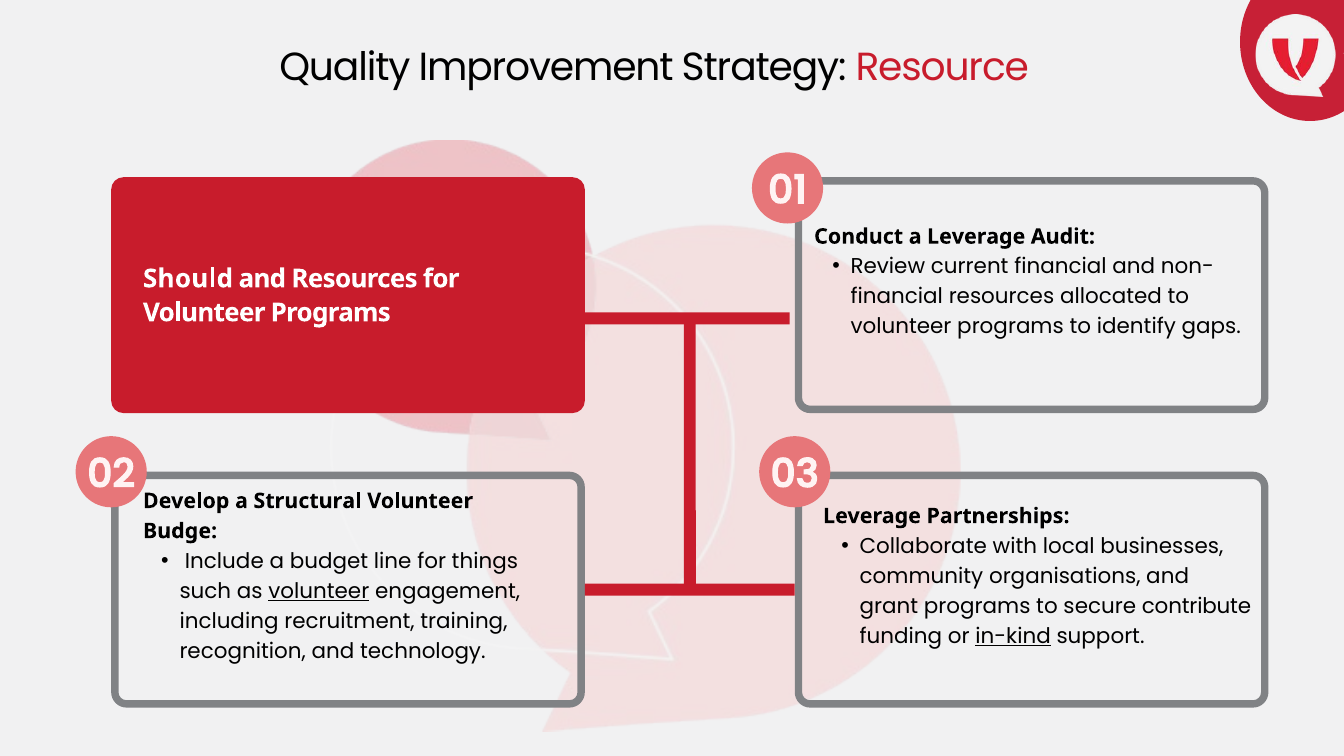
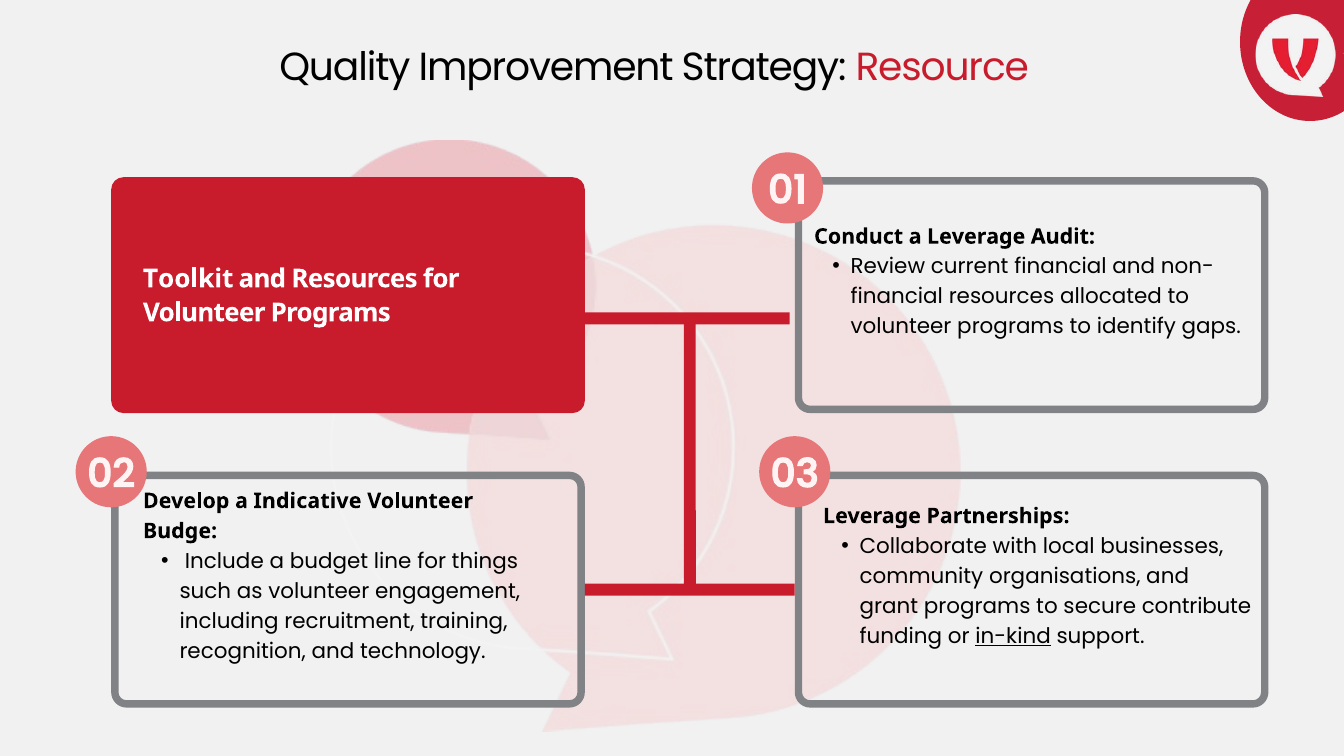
Should: Should -> Toolkit
Structural: Structural -> Indicative
volunteer at (319, 591) underline: present -> none
